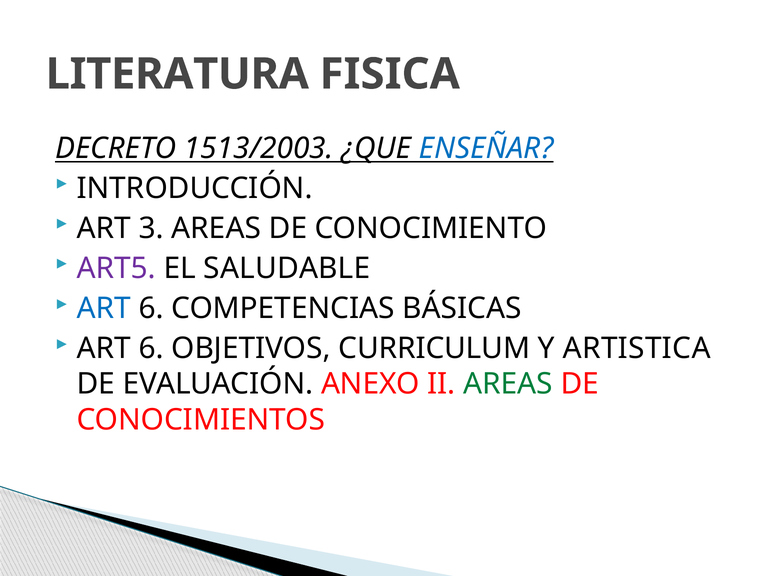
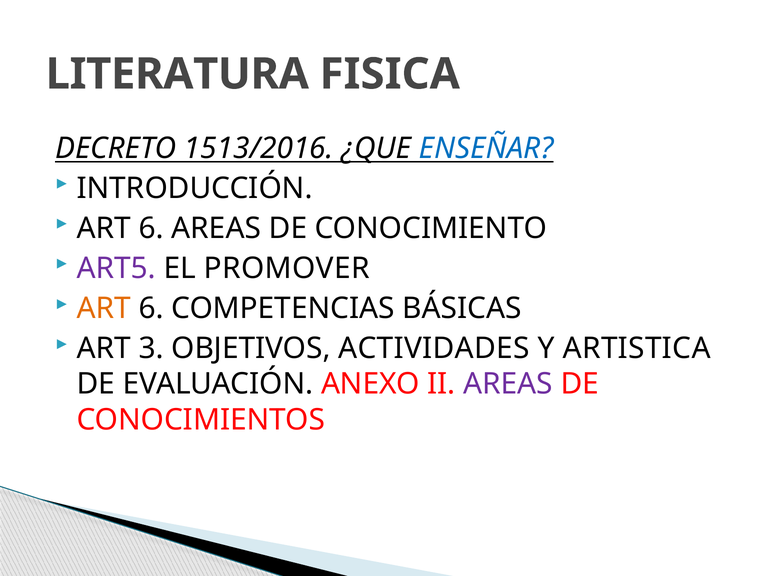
1513/2003: 1513/2003 -> 1513/2016
3 at (151, 228): 3 -> 6
SALUDABLE: SALUDABLE -> PROMOVER
ART at (104, 308) colour: blue -> orange
6 at (151, 348): 6 -> 3
CURRICULUM: CURRICULUM -> ACTIVIDADES
AREAS at (508, 384) colour: green -> purple
